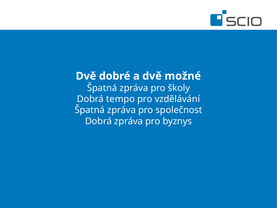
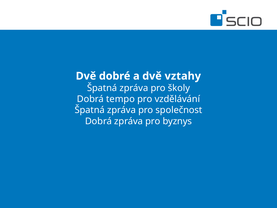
možné: možné -> vztahy
